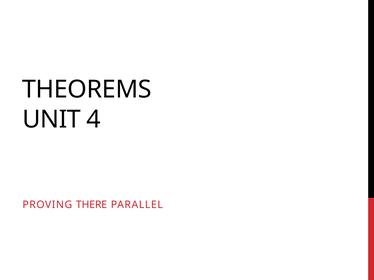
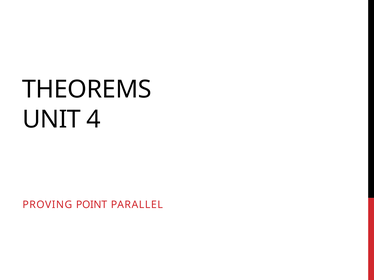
THERE: THERE -> POINT
